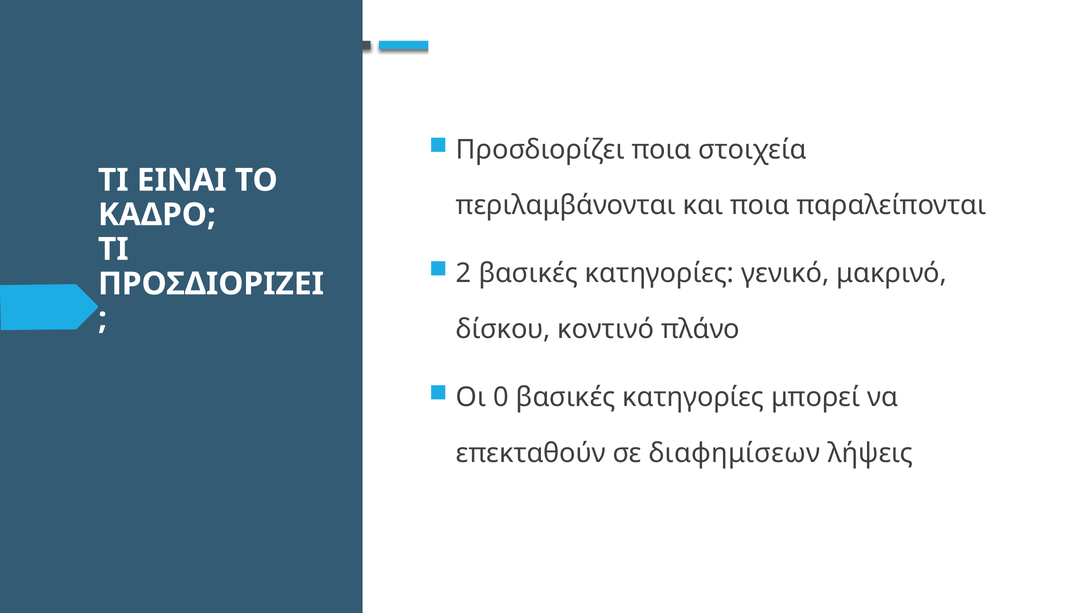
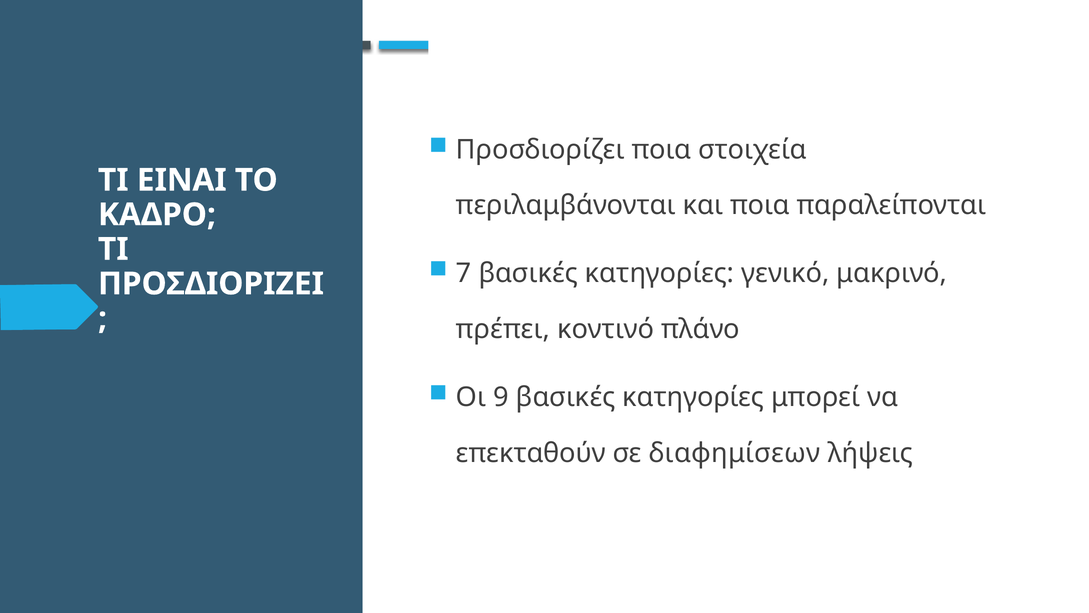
2: 2 -> 7
δίσκου: δίσκου -> πρέπει
0: 0 -> 9
